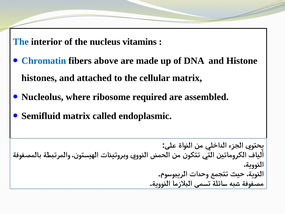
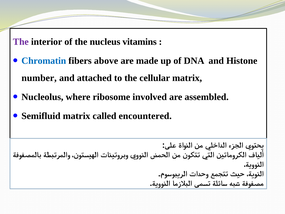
The at (21, 42) colour: blue -> purple
histones: histones -> number
required: required -> involved
endoplasmic: endoplasmic -> encountered
